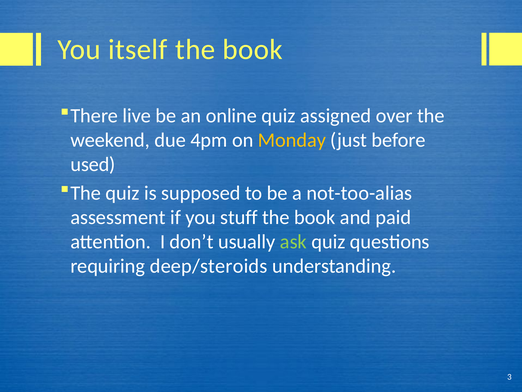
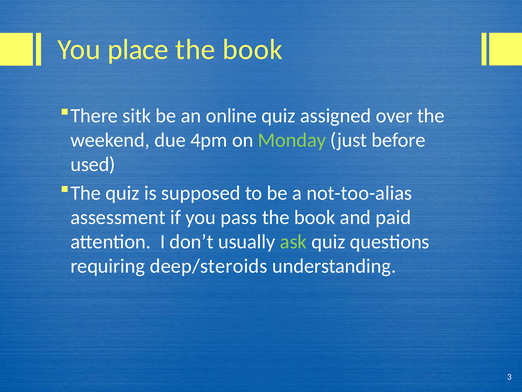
itself: itself -> place
live: live -> sitk
Monday colour: yellow -> light green
stuff: stuff -> pass
